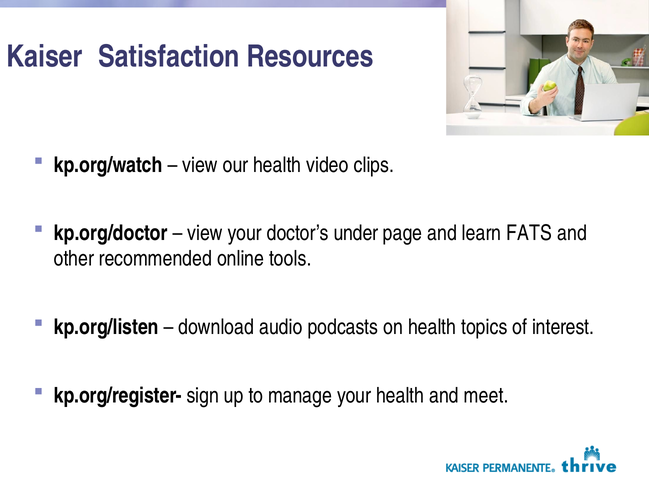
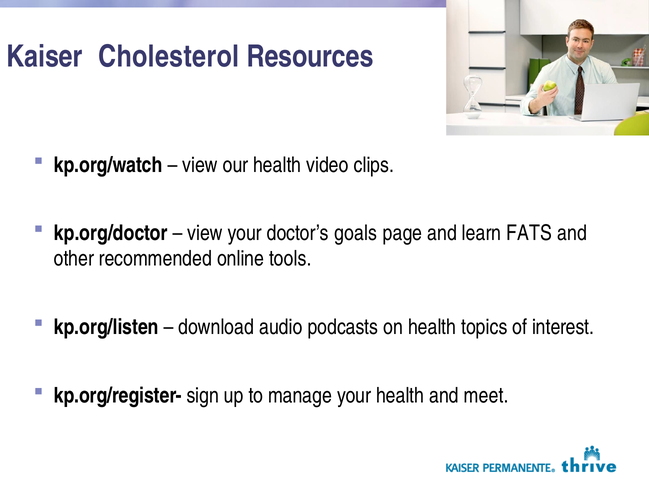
Satisfaction: Satisfaction -> Cholesterol
under: under -> goals
